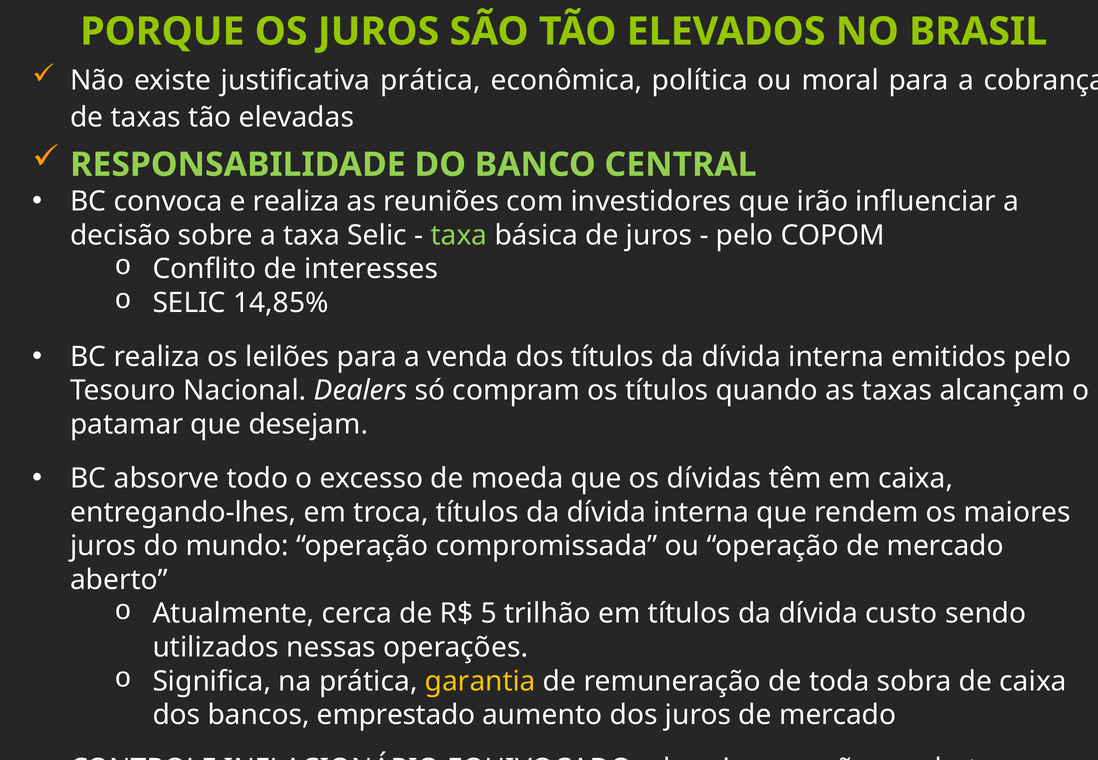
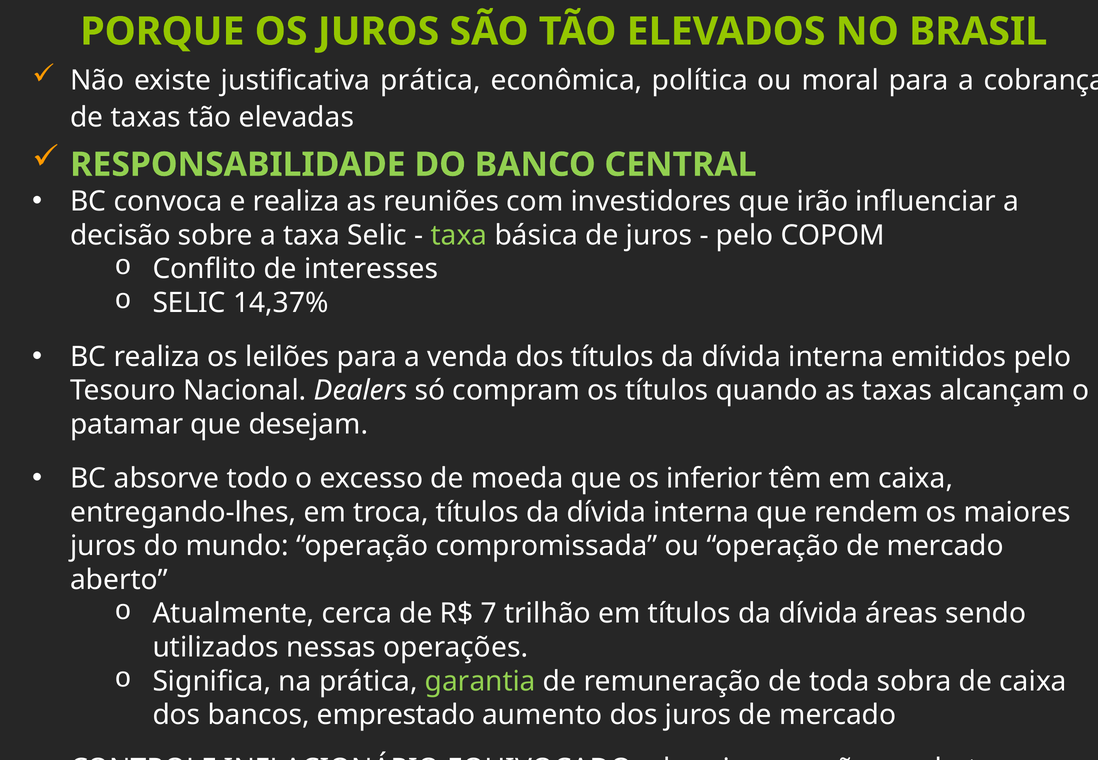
14,85%: 14,85% -> 14,37%
dívidas: dívidas -> inferior
5: 5 -> 7
custo: custo -> áreas
garantia colour: yellow -> light green
